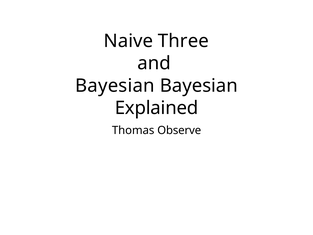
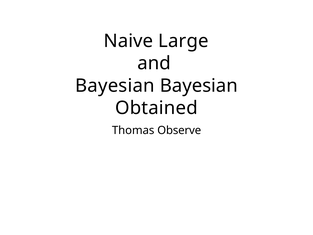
Three: Three -> Large
Explained: Explained -> Obtained
